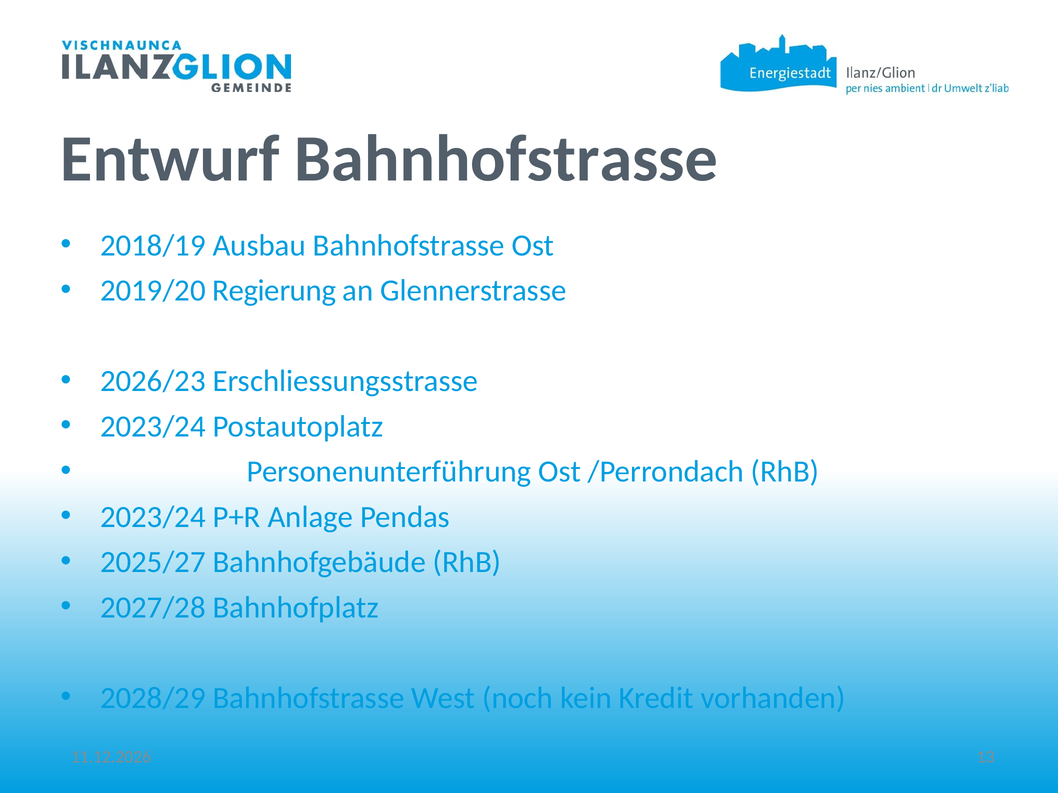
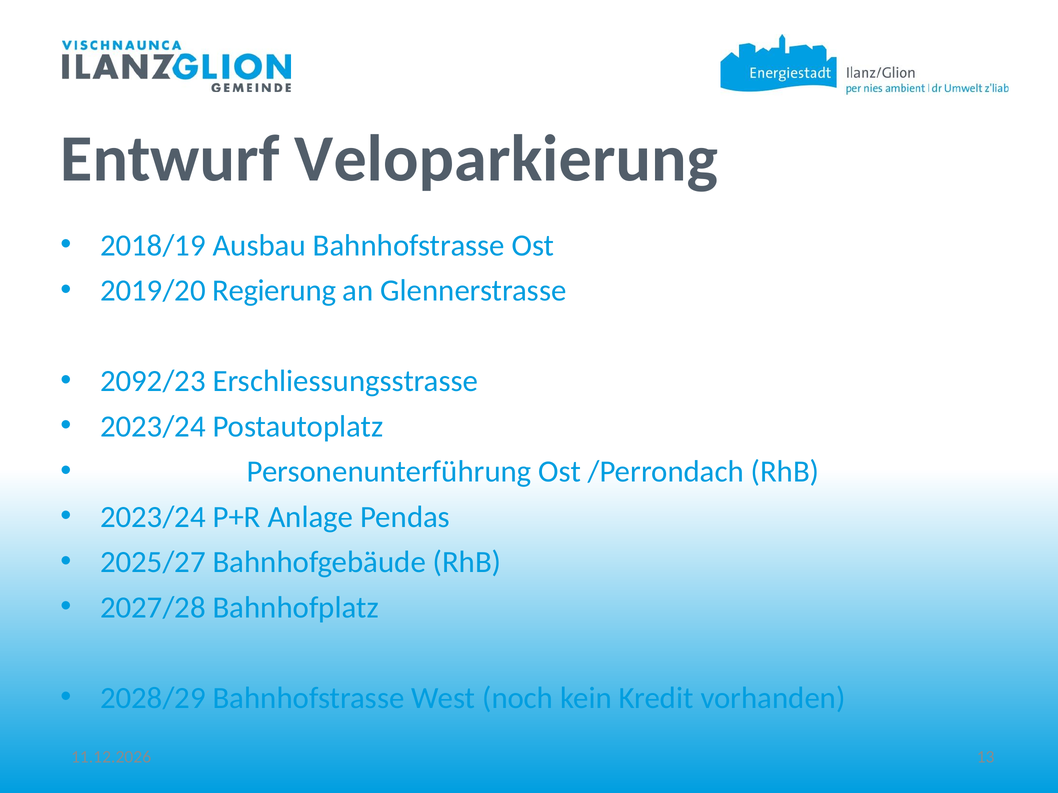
Entwurf Bahnhofstrasse: Bahnhofstrasse -> Veloparkierung
2026/23: 2026/23 -> 2092/23
